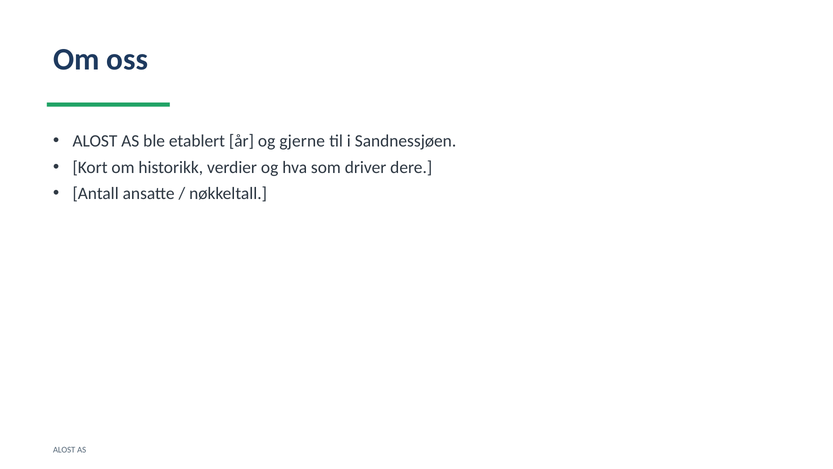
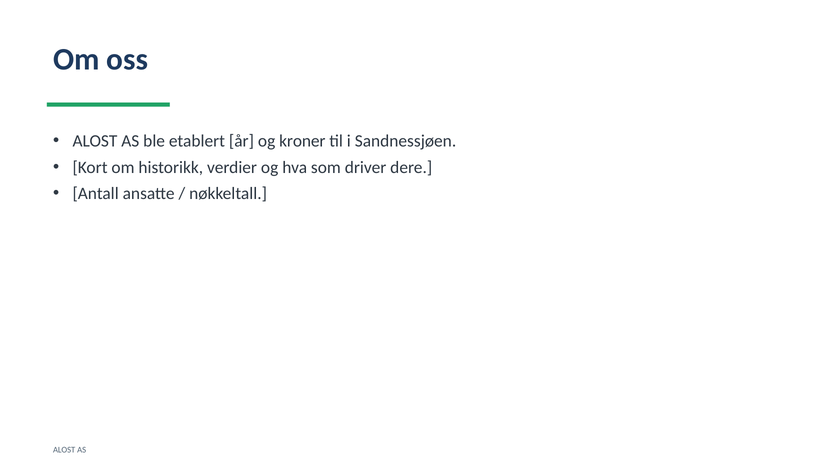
gjerne: gjerne -> kroner
